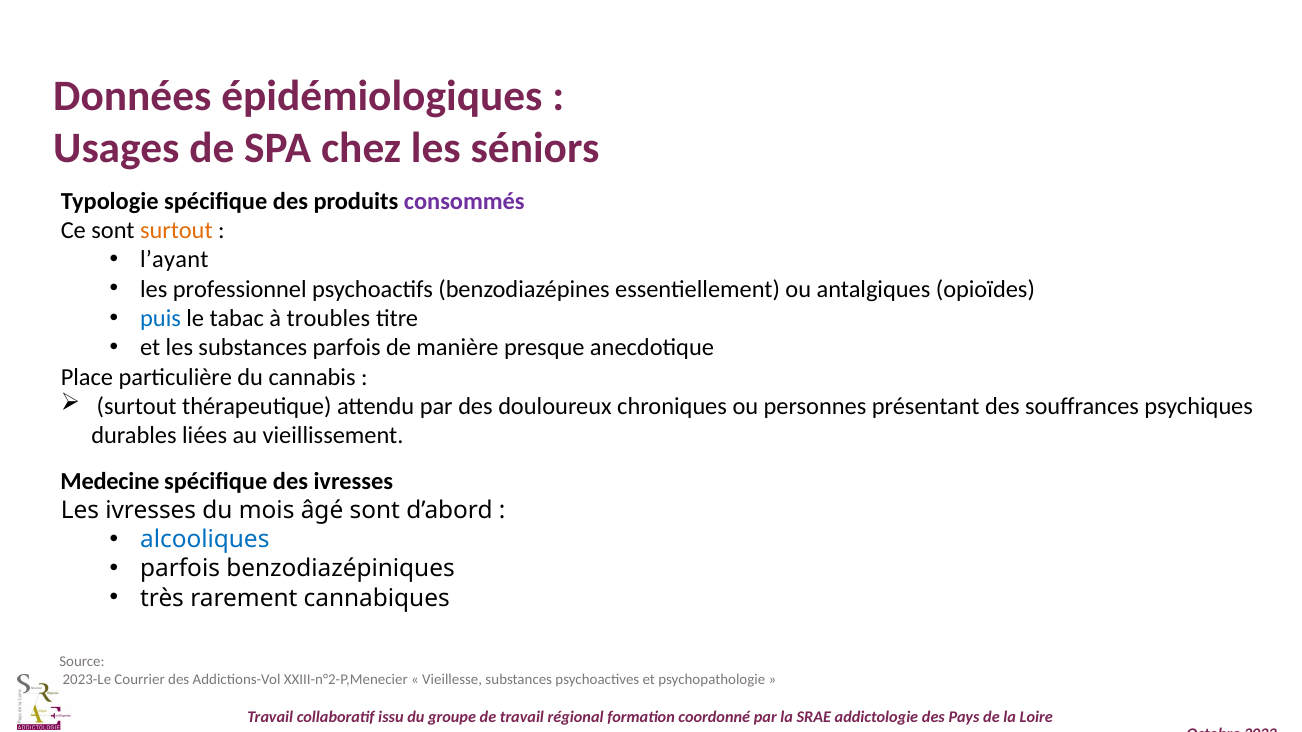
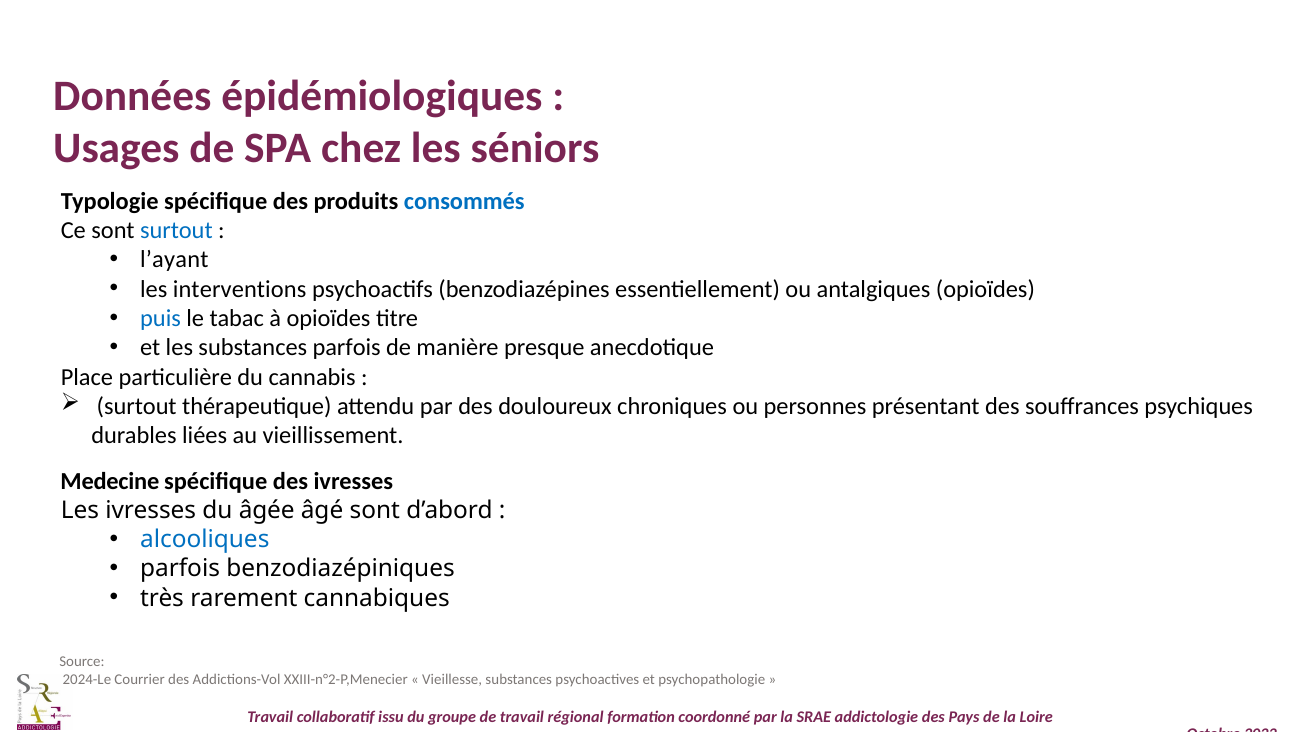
consommés colour: purple -> blue
surtout at (176, 231) colour: orange -> blue
professionnel: professionnel -> interventions
à troubles: troubles -> opioïdes
mois: mois -> âgée
2023-Le: 2023-Le -> 2024-Le
